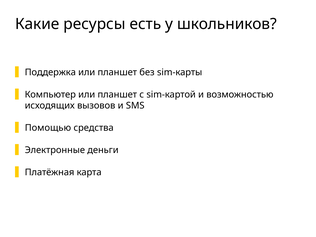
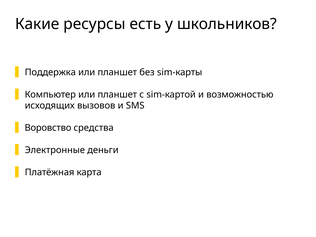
Помощью: Помощью -> Воровство
